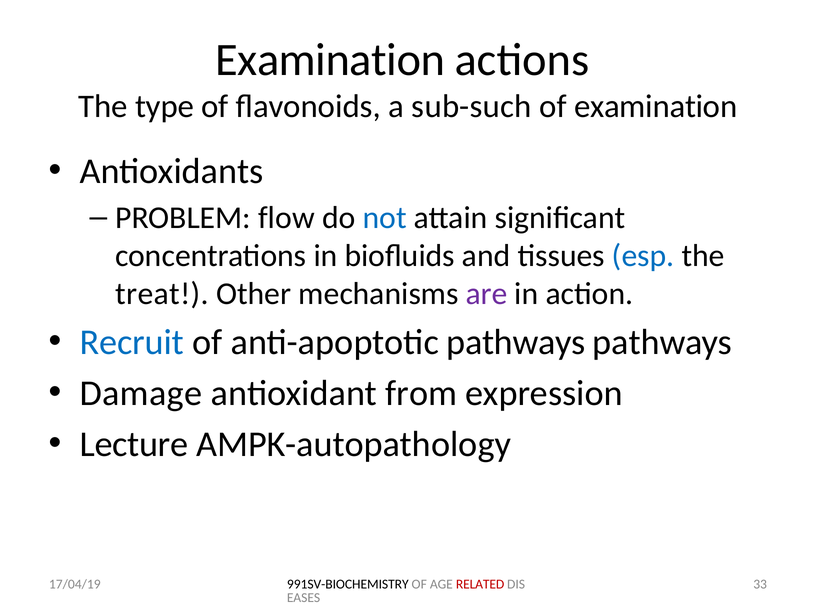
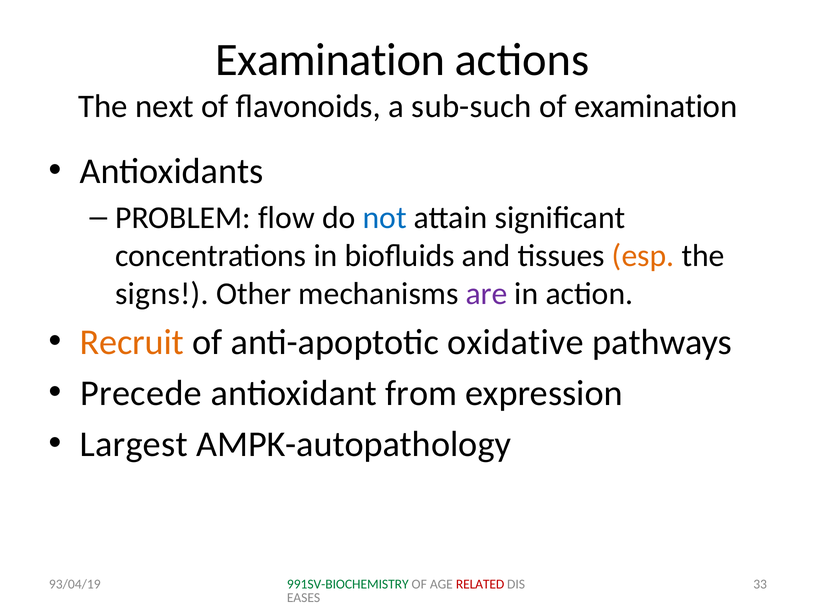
type: type -> next
esp colour: blue -> orange
treat: treat -> signs
Recruit colour: blue -> orange
anti-apoptotic pathways: pathways -> oxidative
Damage: Damage -> Precede
Lecture: Lecture -> Largest
991SV-BIOCHEMISTRY colour: black -> green
17/04/19: 17/04/19 -> 93/04/19
